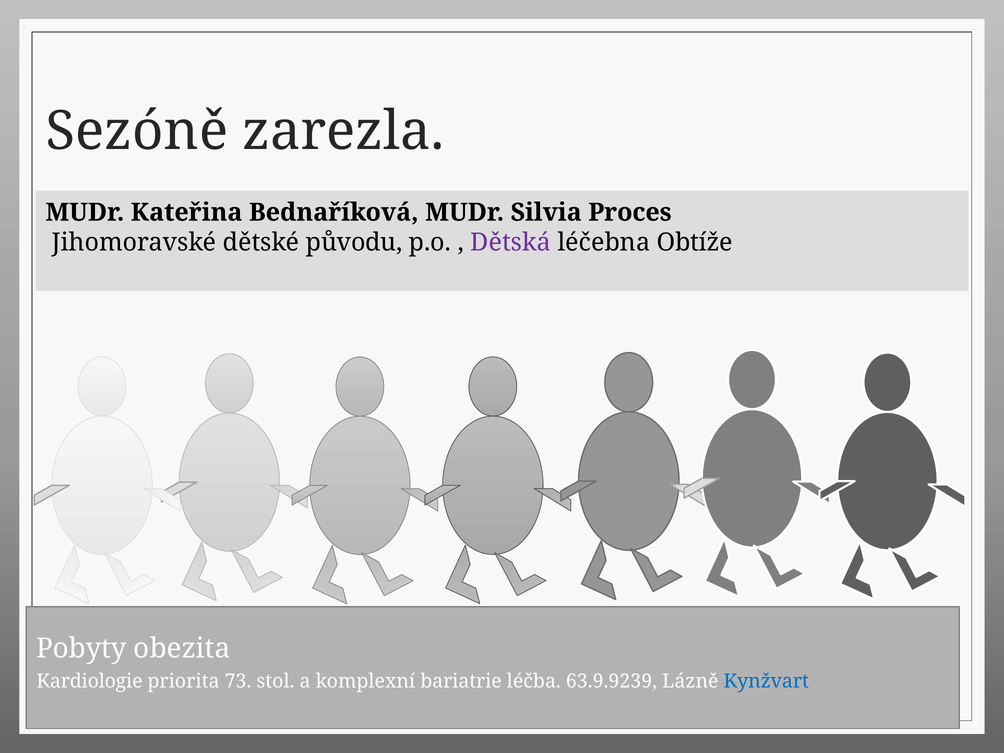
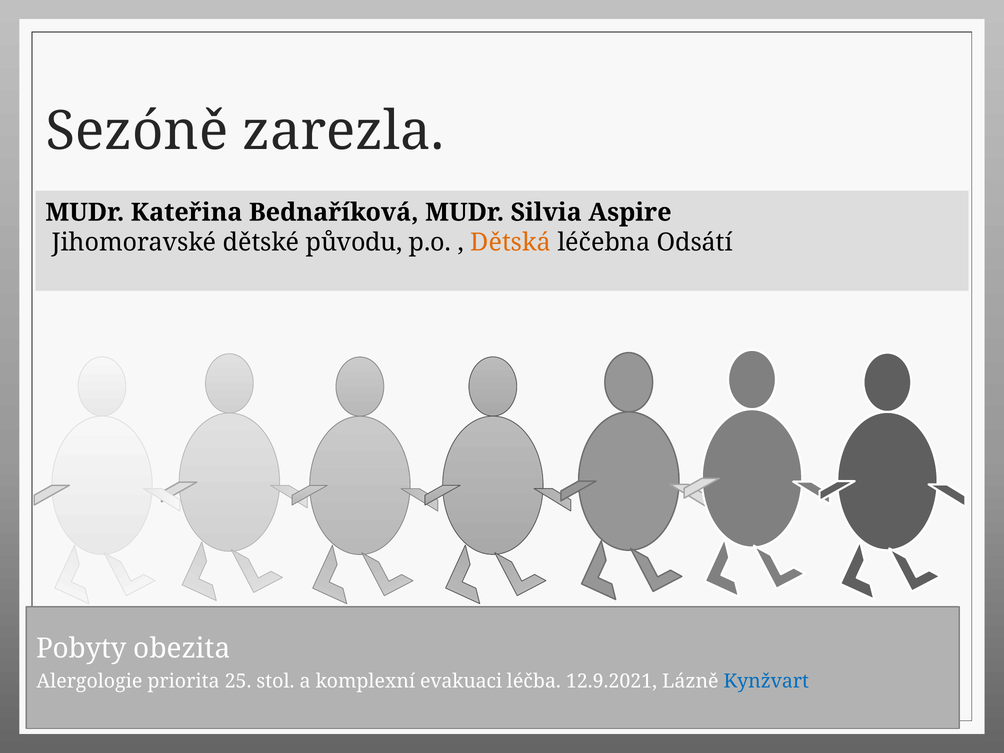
Proces: Proces -> Aspire
Dětská colour: purple -> orange
Obtíže: Obtíže -> Odsátí
Kardiologie: Kardiologie -> Alergologie
73: 73 -> 25
bariatrie: bariatrie -> evakuaci
63.9.9239: 63.9.9239 -> 12.9.2021
